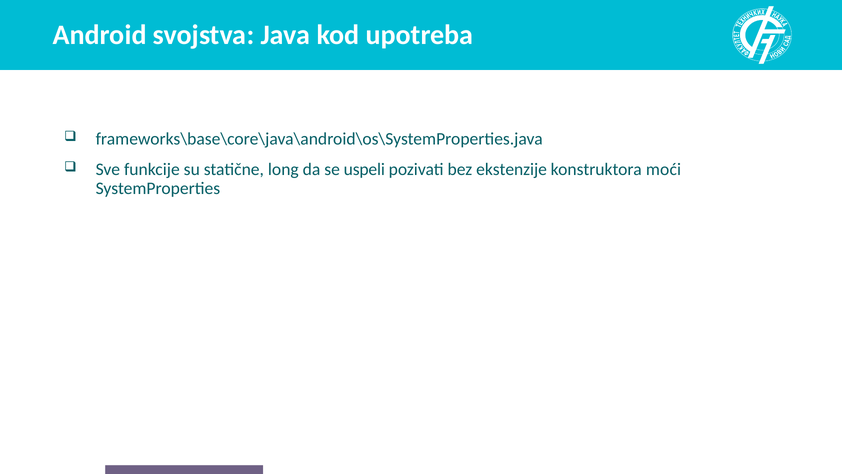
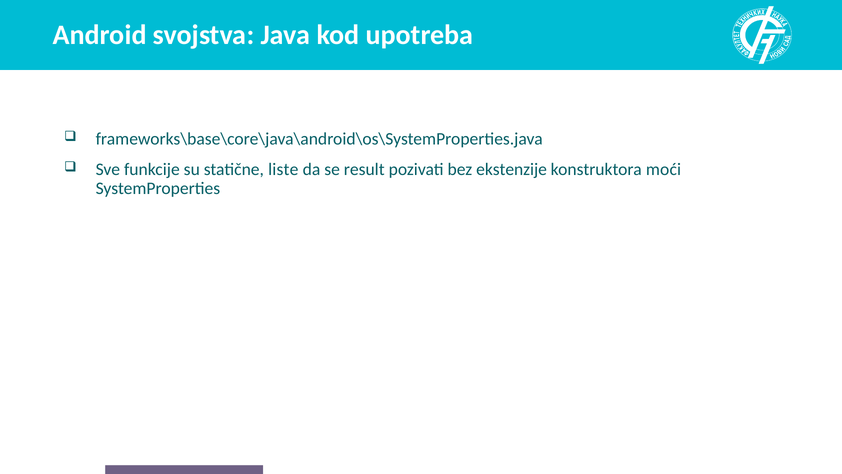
long: long -> liste
uspeli: uspeli -> result
